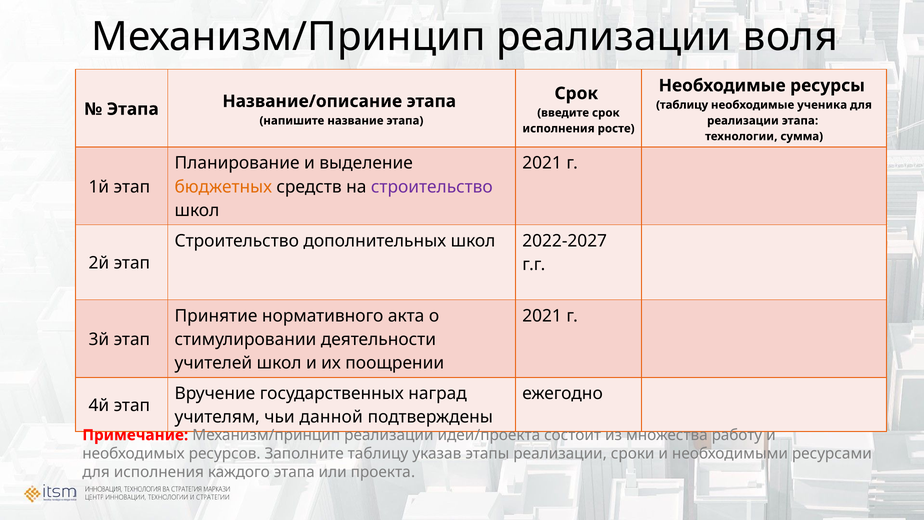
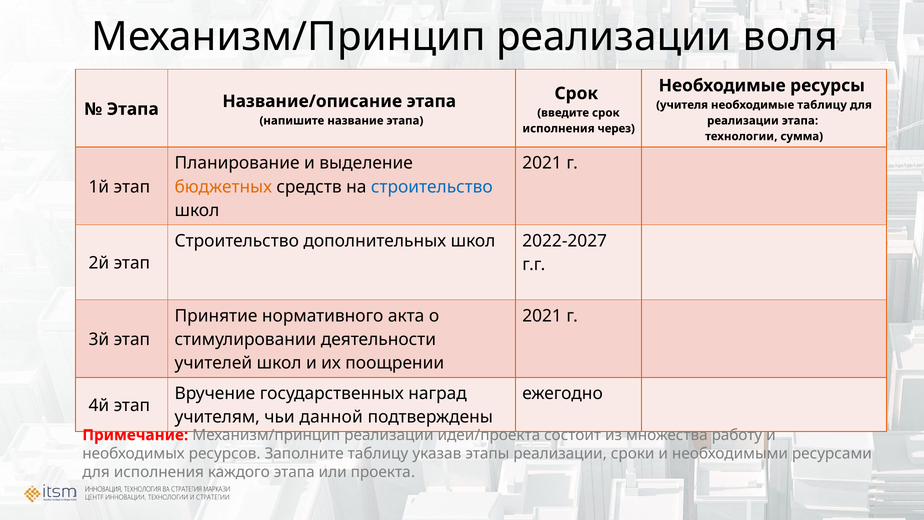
таблицу at (682, 105): таблицу -> учителя
необходимые ученика: ученика -> таблицу
росте: росте -> через
строительство at (432, 187) colour: purple -> blue
